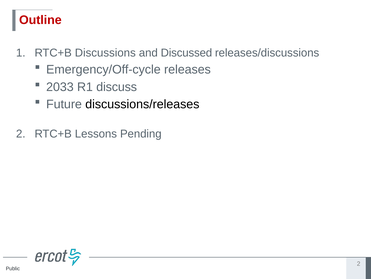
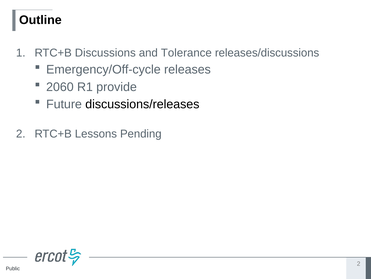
Outline colour: red -> black
Discussed: Discussed -> Tolerance
2033: 2033 -> 2060
discuss: discuss -> provide
